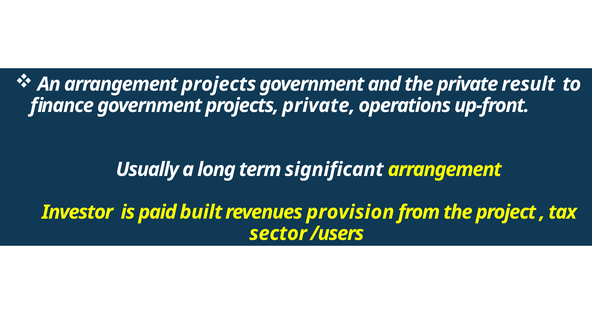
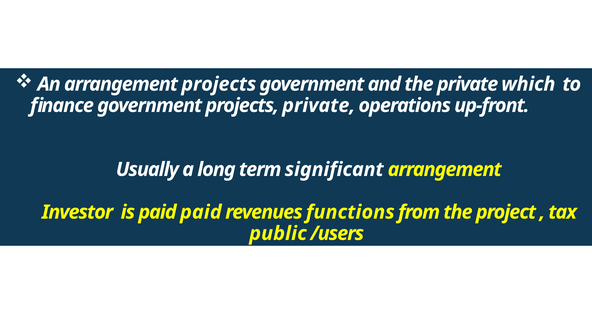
result: result -> which
paid built: built -> paid
provision: provision -> functions
sector: sector -> public
